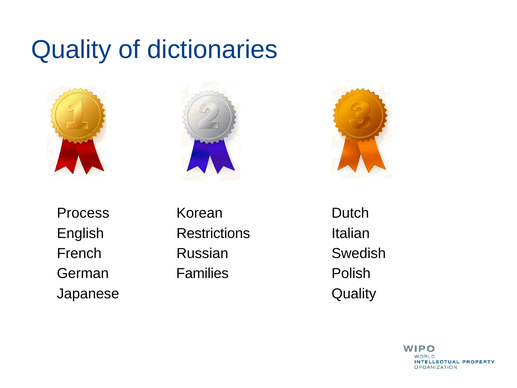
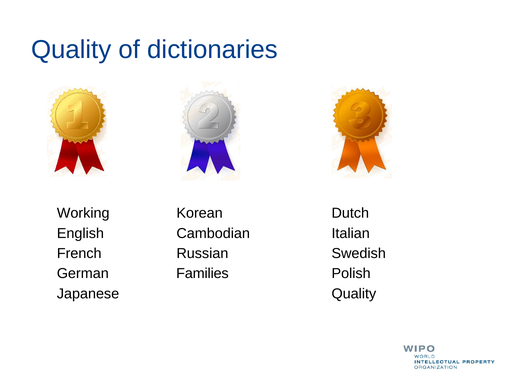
Process: Process -> Working
Restrictions: Restrictions -> Cambodian
